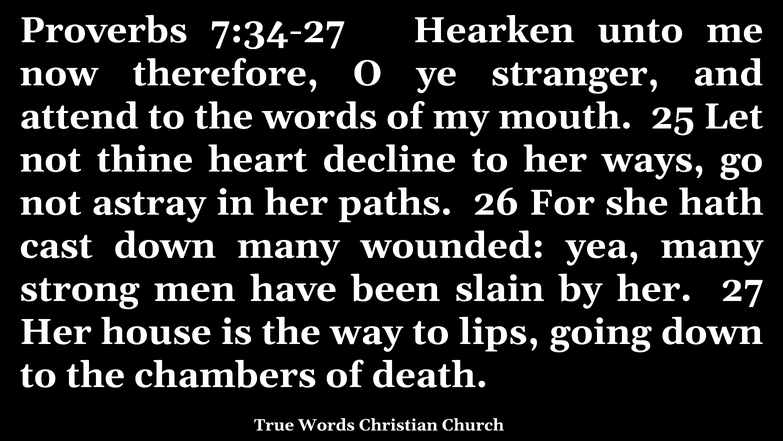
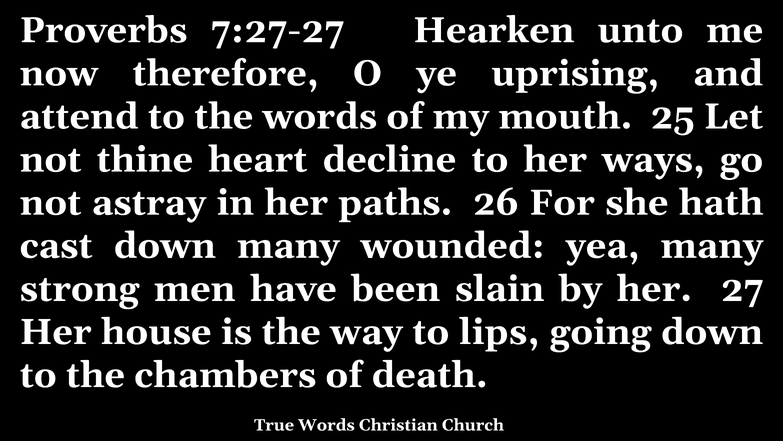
7:34-27: 7:34-27 -> 7:27-27
stranger: stranger -> uprising
